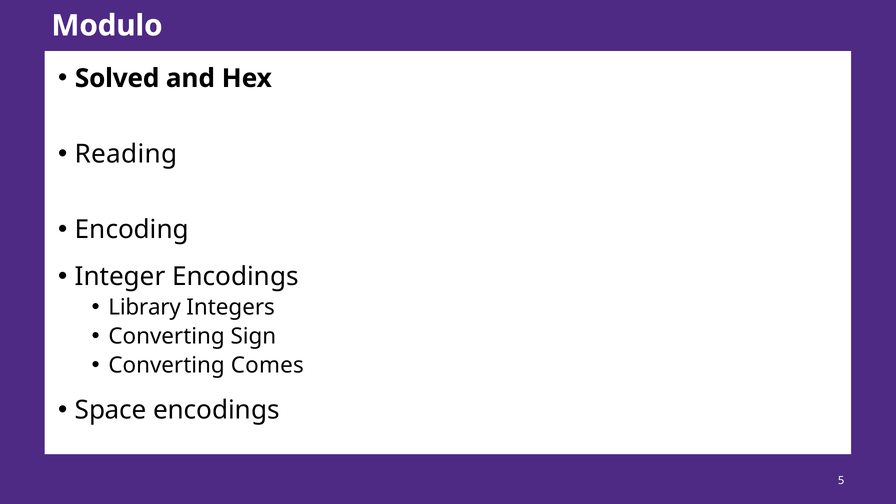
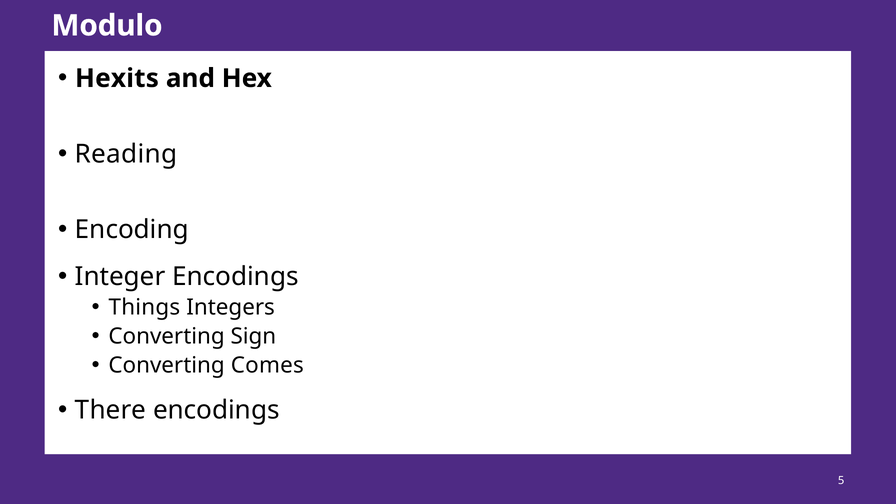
Solved: Solved -> Hexits
Library: Library -> Things
Space: Space -> There
